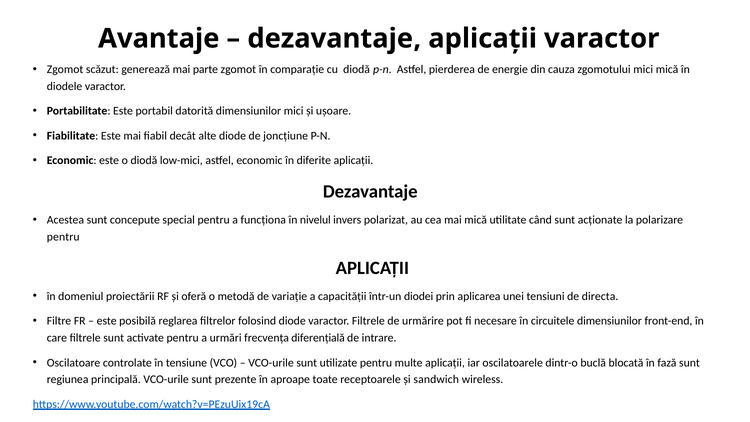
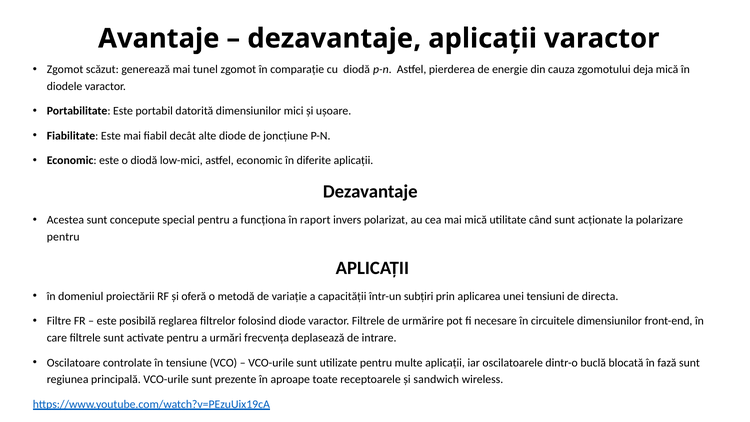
parte: parte -> tunel
zgomotului mici: mici -> deja
nivelul: nivelul -> raport
diodei: diodei -> subțiri
diferențială: diferențială -> deplasează
